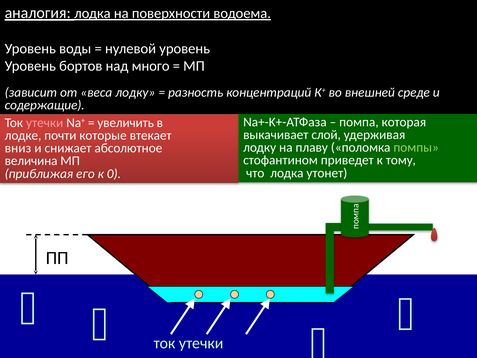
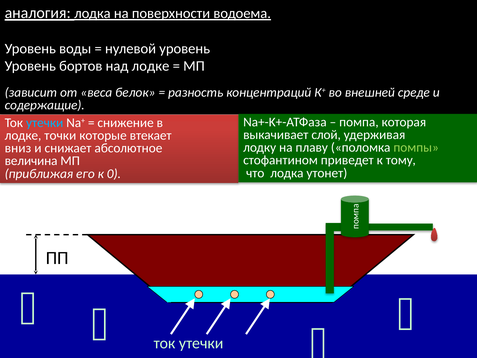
над много: много -> лодке
веса лодку: лодку -> белок
утечки at (45, 123) colour: pink -> light blue
увеличить: увеличить -> снижение
почти: почти -> точки
